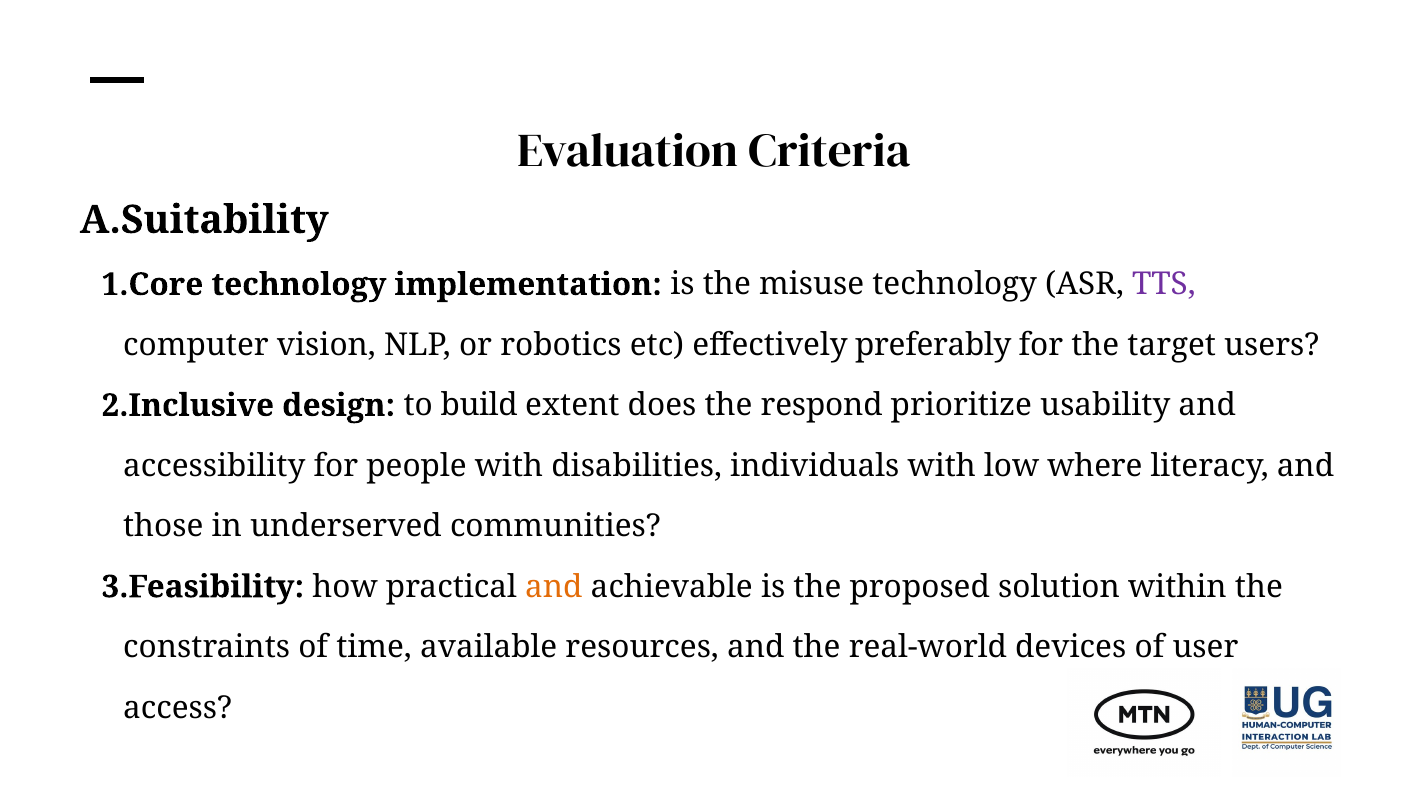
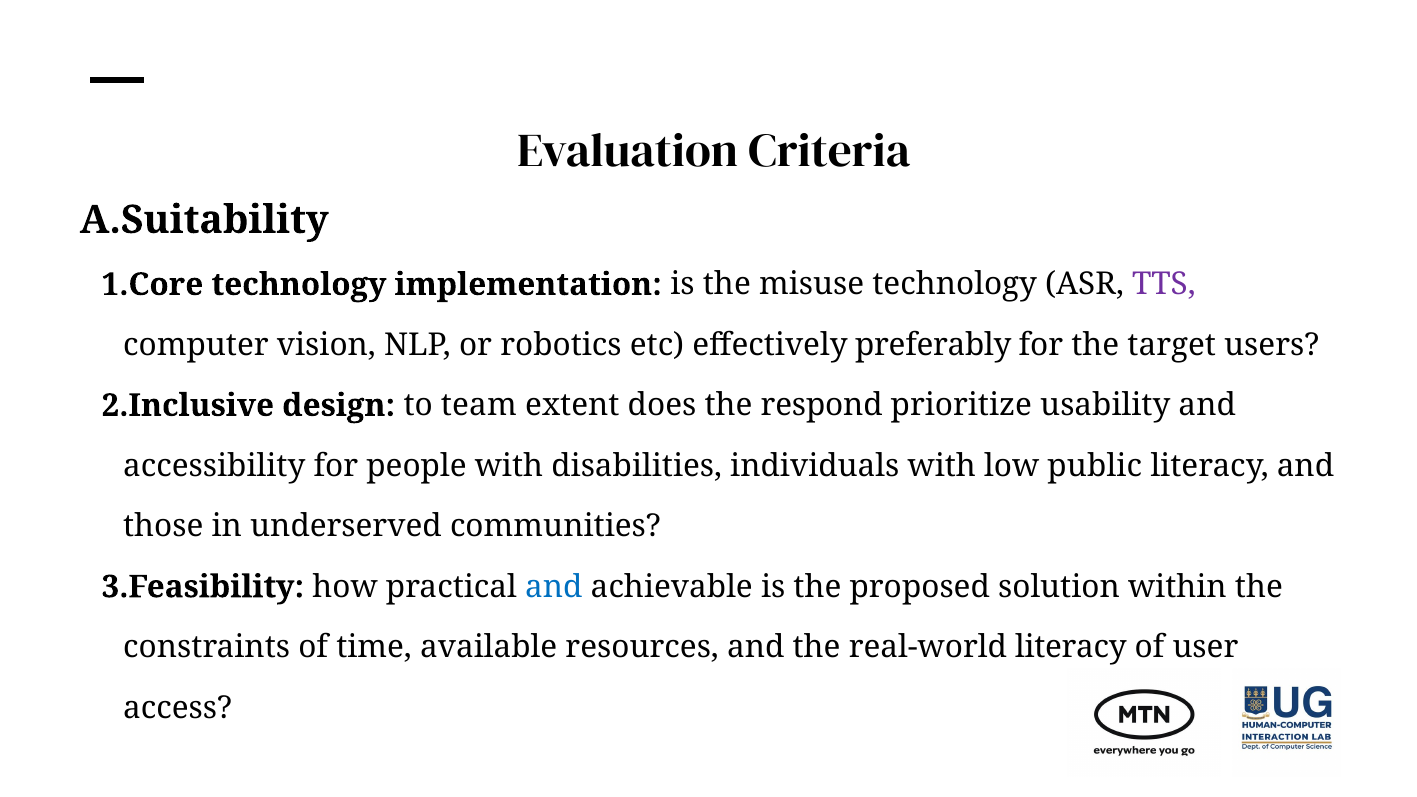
build: build -> team
where: where -> public
and at (554, 587) colour: orange -> blue
real-world devices: devices -> literacy
